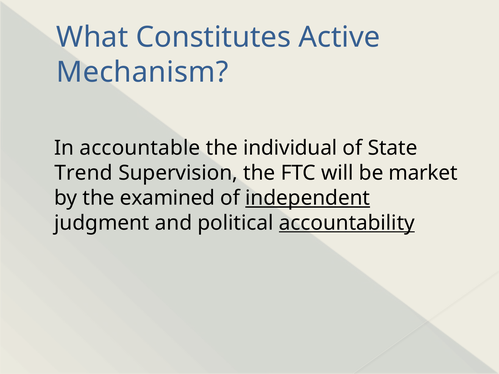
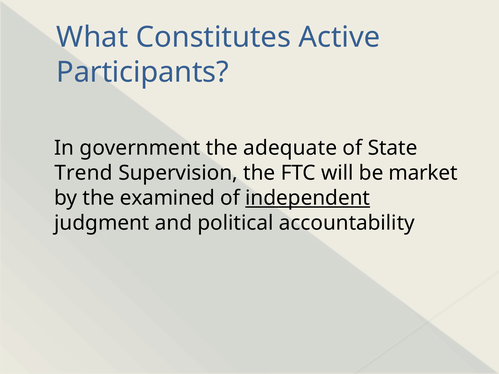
Mechanism: Mechanism -> Participants
accountable: accountable -> government
individual: individual -> adequate
accountability underline: present -> none
